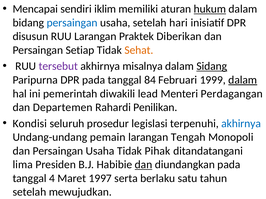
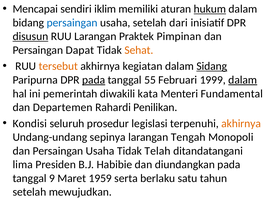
hari: hari -> dari
disusun underline: none -> present
Diberikan: Diberikan -> Pimpinan
Setiap: Setiap -> Dapat
tersebut colour: purple -> orange
misalnya: misalnya -> kegiatan
pada at (94, 80) underline: none -> present
84: 84 -> 55
lead: lead -> kata
Perdagangan: Perdagangan -> Fundamental
akhirnya at (241, 124) colour: blue -> orange
pemain: pemain -> sepinya
Pihak: Pihak -> Telah
dan at (144, 165) underline: present -> none
4: 4 -> 9
1997: 1997 -> 1959
